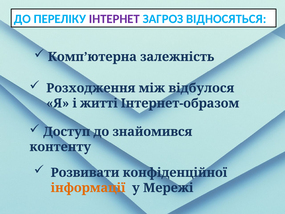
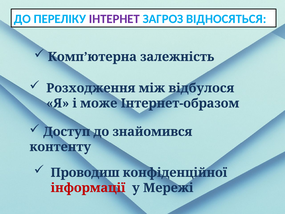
житті: житті -> може
Розвивати: Розвивати -> Проводиш
інформації colour: orange -> red
